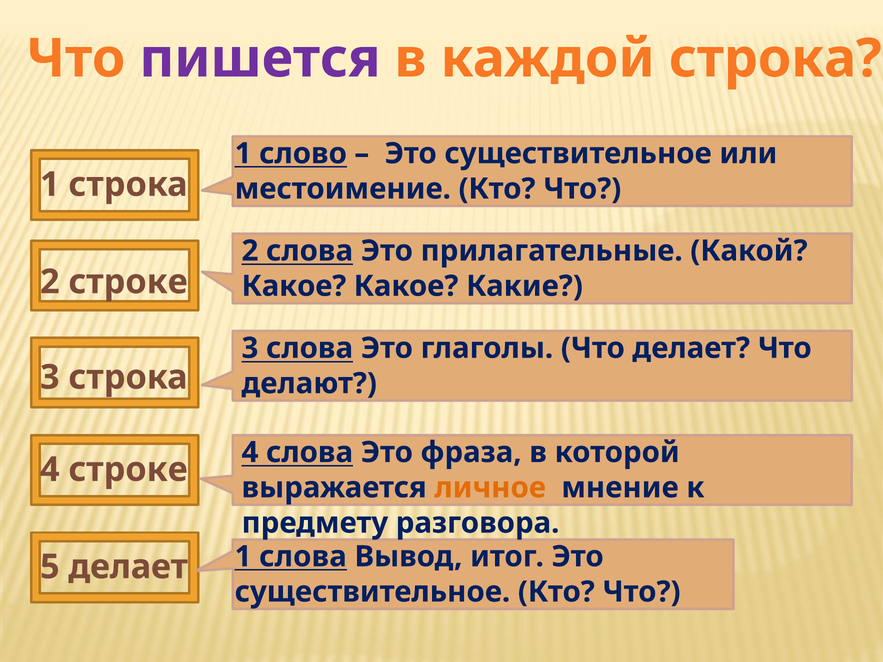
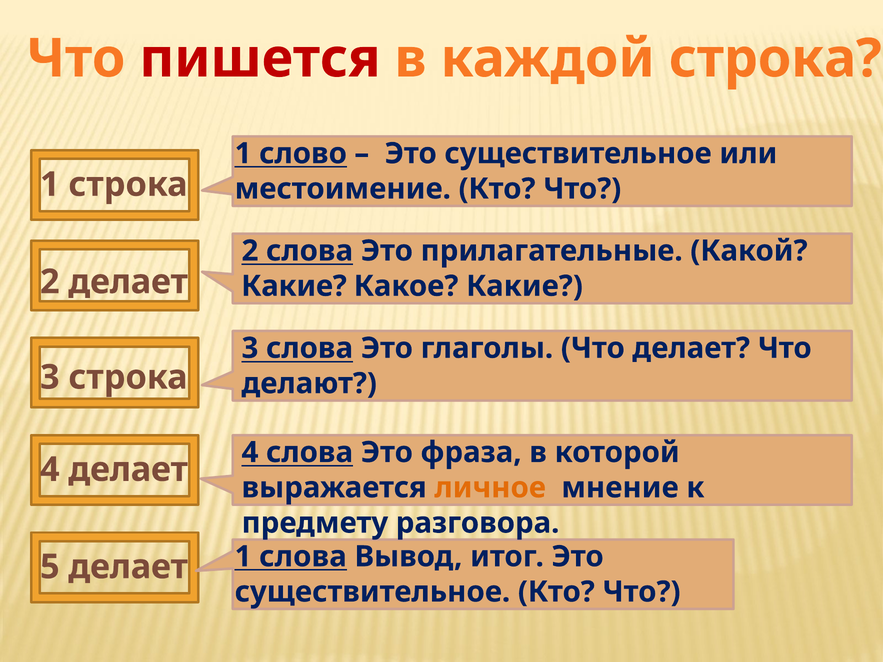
пишется colour: purple -> red
2 строке: строке -> делает
Какое at (294, 286): Какое -> Какие
4 строке: строке -> делает
